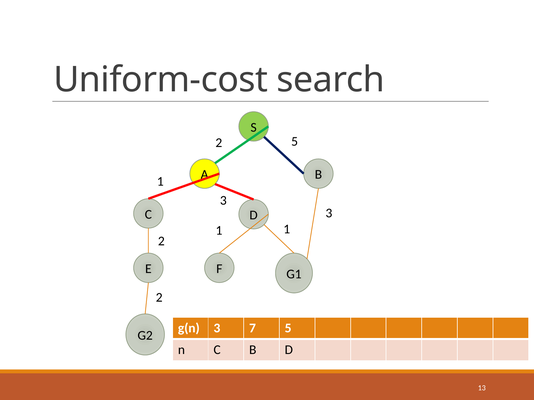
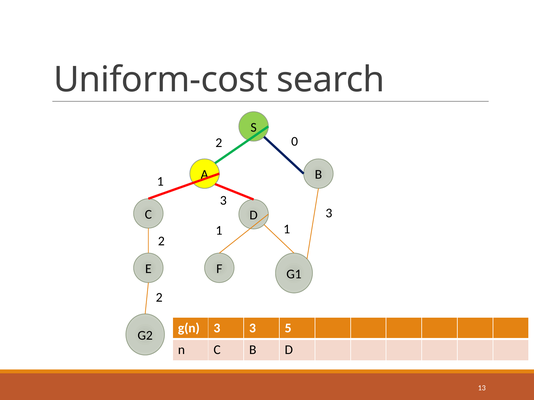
2 5: 5 -> 0
g(n 3 7: 7 -> 3
